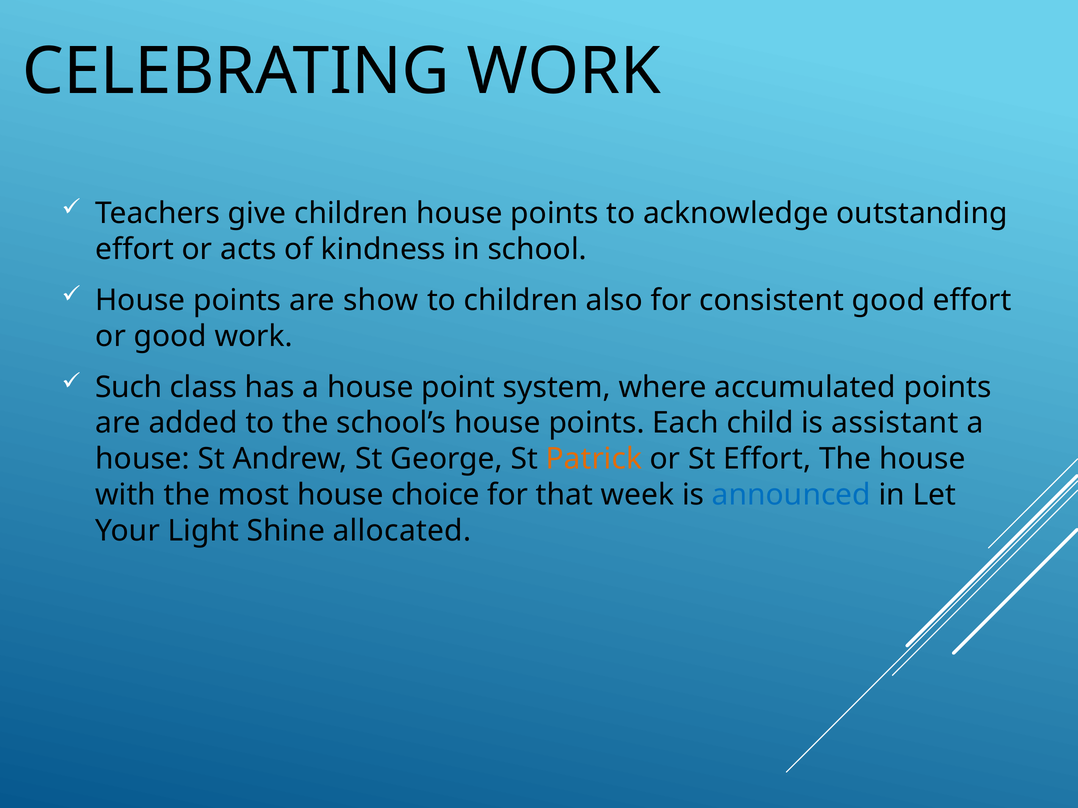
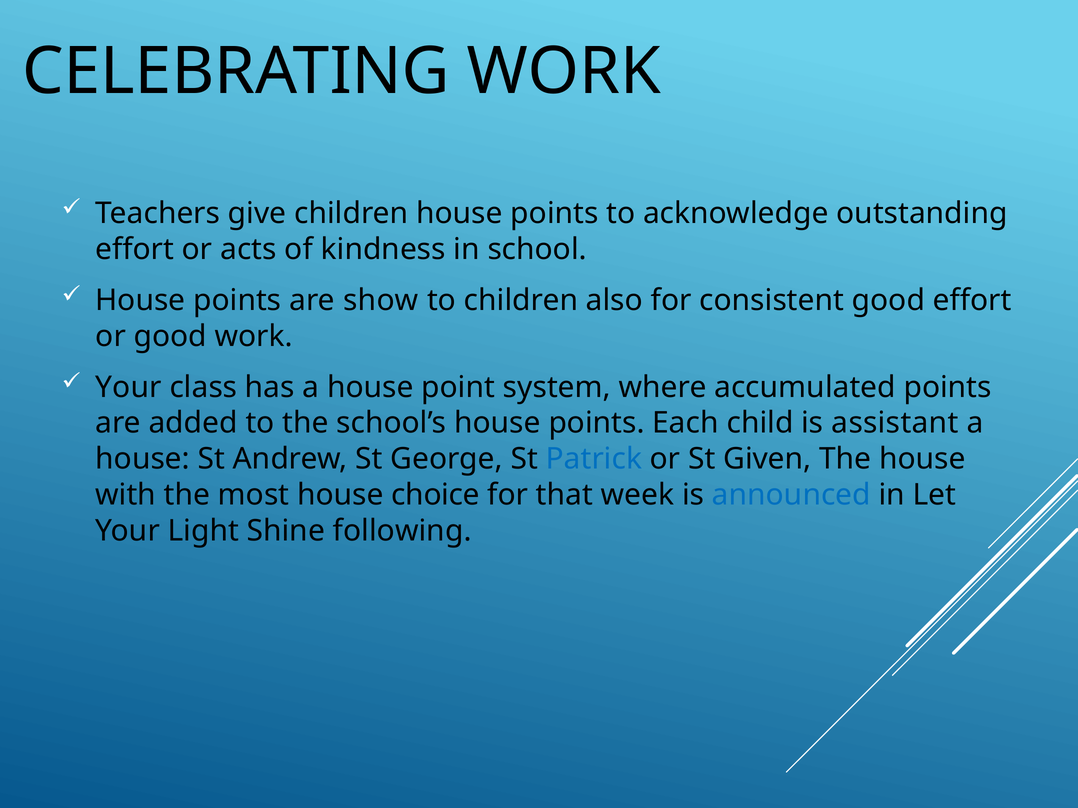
Such at (129, 387): Such -> Your
Patrick colour: orange -> blue
St Effort: Effort -> Given
allocated: allocated -> following
